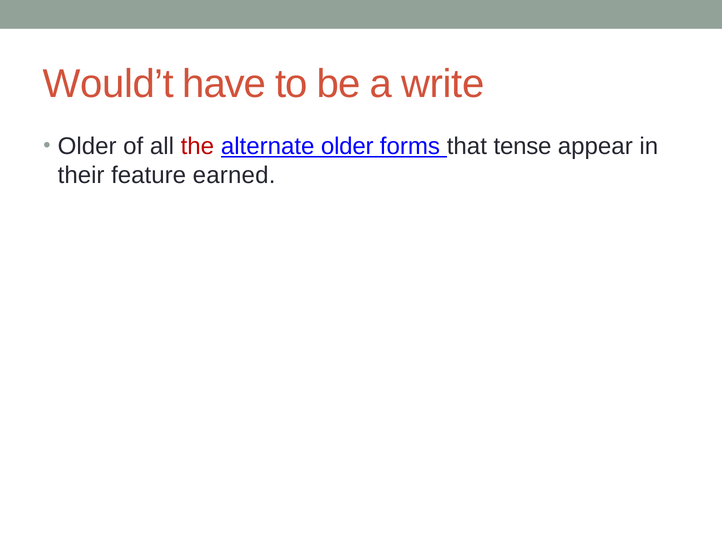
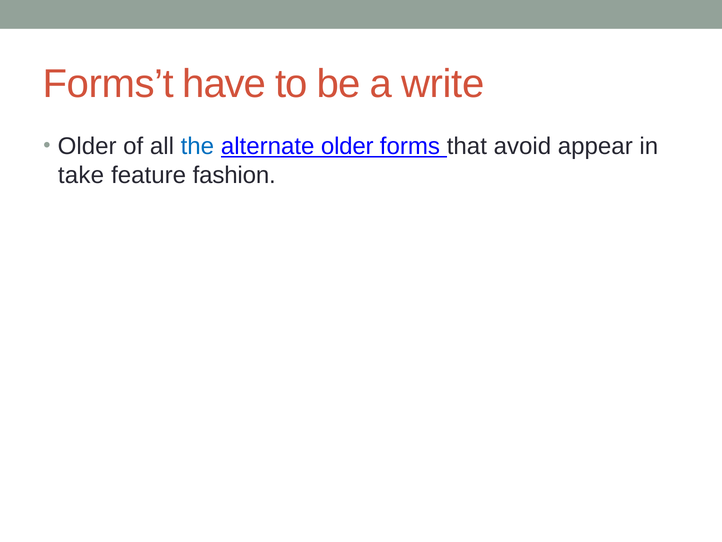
Would’t: Would’t -> Forms’t
the colour: red -> blue
tense: tense -> avoid
their: their -> take
earned: earned -> fashion
